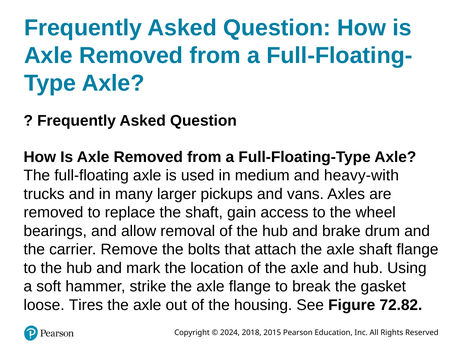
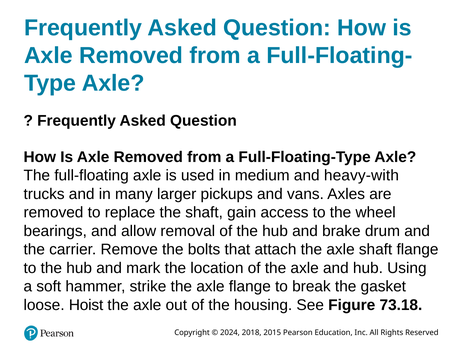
Tires: Tires -> Hoist
72.82: 72.82 -> 73.18
